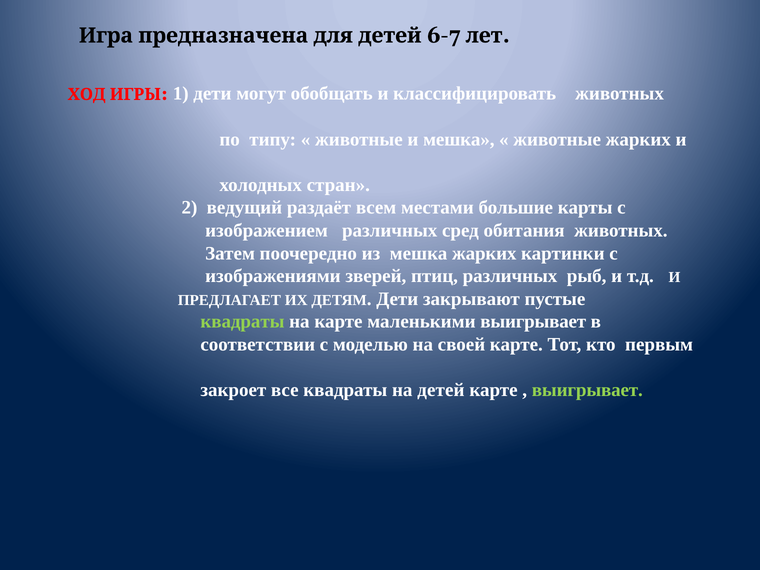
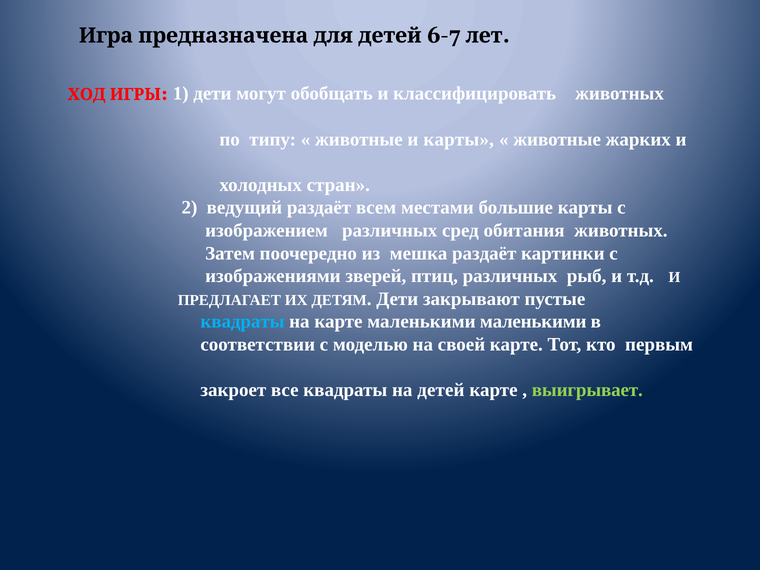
и мешка: мешка -> карты
мешка жарких: жарких -> раздаёт
квадраты at (242, 322) colour: light green -> light blue
маленькими выигрывает: выигрывает -> маленькими
